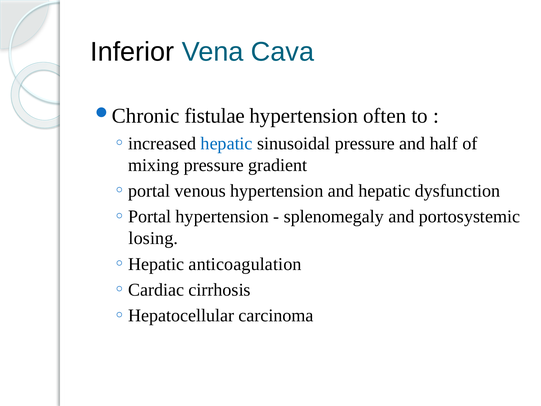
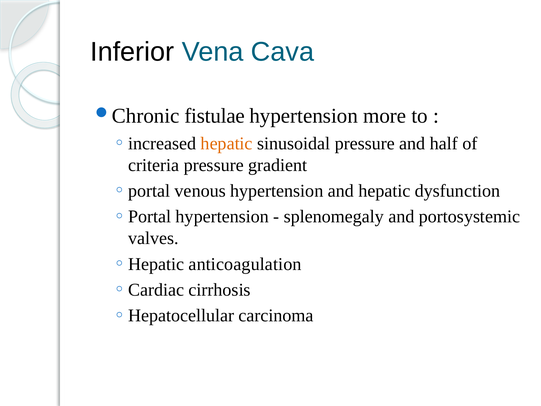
often: often -> more
hepatic at (227, 143) colour: blue -> orange
mixing: mixing -> criteria
losing: losing -> valves
